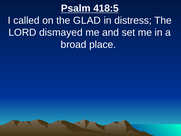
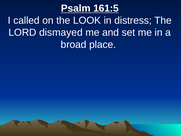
418:5: 418:5 -> 161:5
GLAD: GLAD -> LOOK
